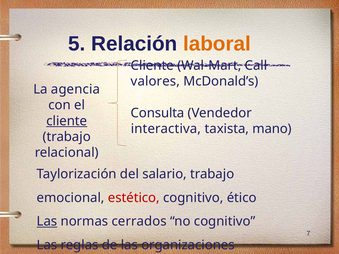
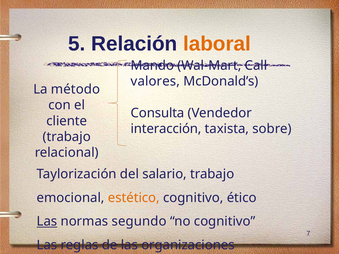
Cliente at (152, 66): Cliente -> Mando
agencia: agencia -> método
cliente at (67, 121) underline: present -> none
interactiva: interactiva -> interacción
mano: mano -> sobre
estético colour: red -> orange
cerrados: cerrados -> segundo
